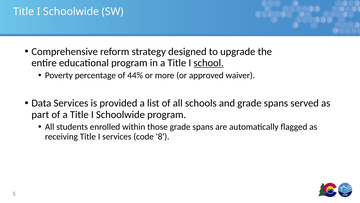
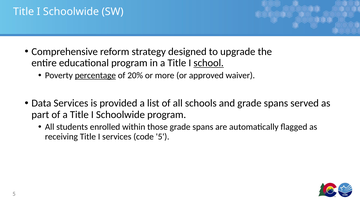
percentage underline: none -> present
44%: 44% -> 20%
code 8: 8 -> 5
